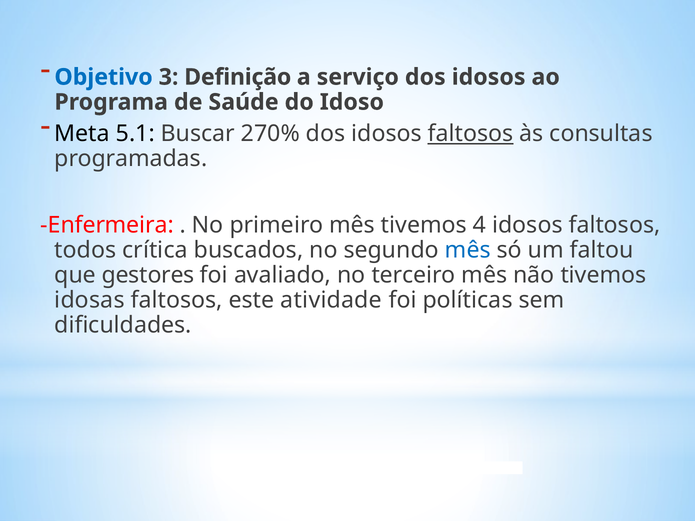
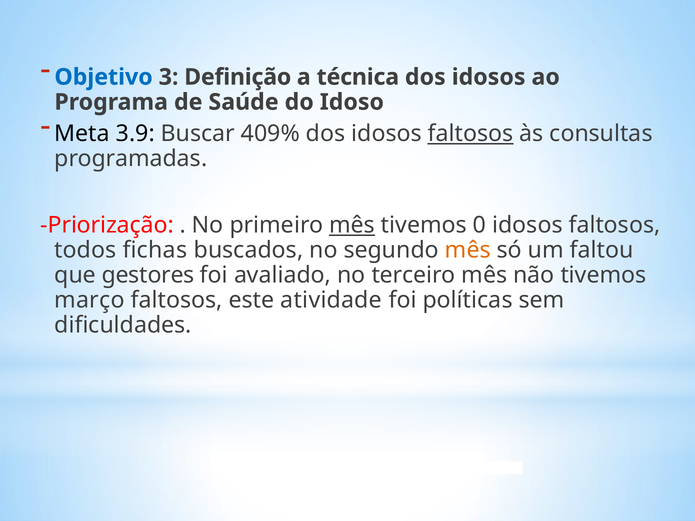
serviço: serviço -> técnica
5.1: 5.1 -> 3.9
270%: 270% -> 409%
Enfermeira: Enfermeira -> Priorização
mês at (352, 225) underline: none -> present
4: 4 -> 0
crítica: crítica -> fichas
mês at (468, 250) colour: blue -> orange
idosas: idosas -> março
